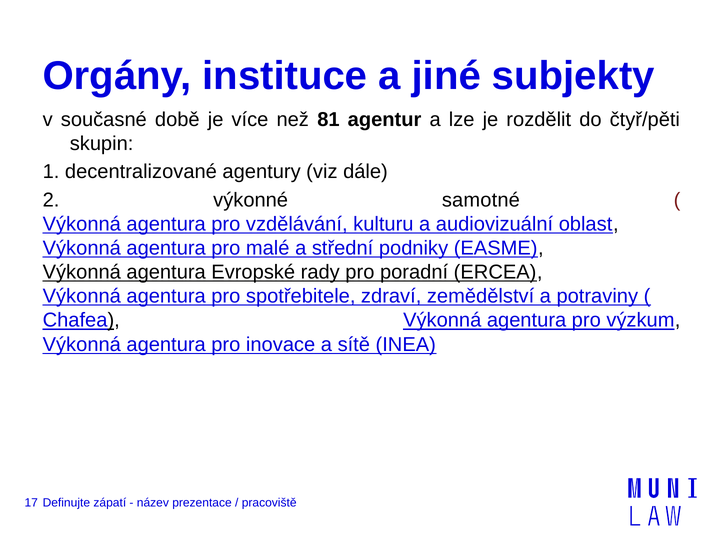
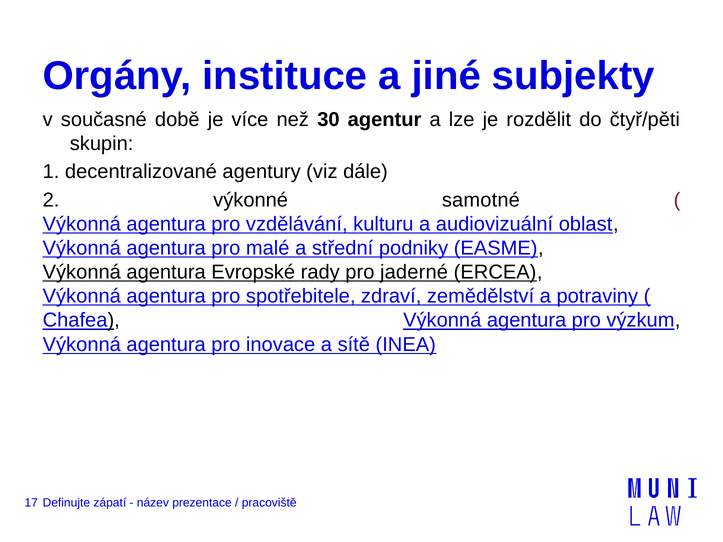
81: 81 -> 30
poradní: poradní -> jaderné
